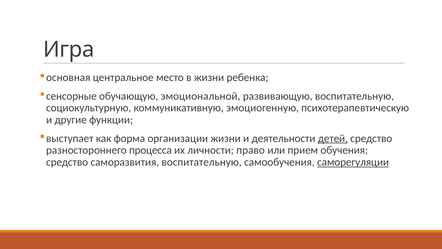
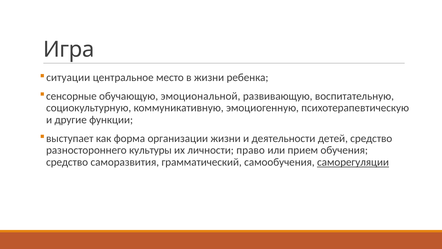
основная: основная -> ситуации
детей underline: present -> none
процесса: процесса -> культуры
саморазвития воспитательную: воспитательную -> грамматический
